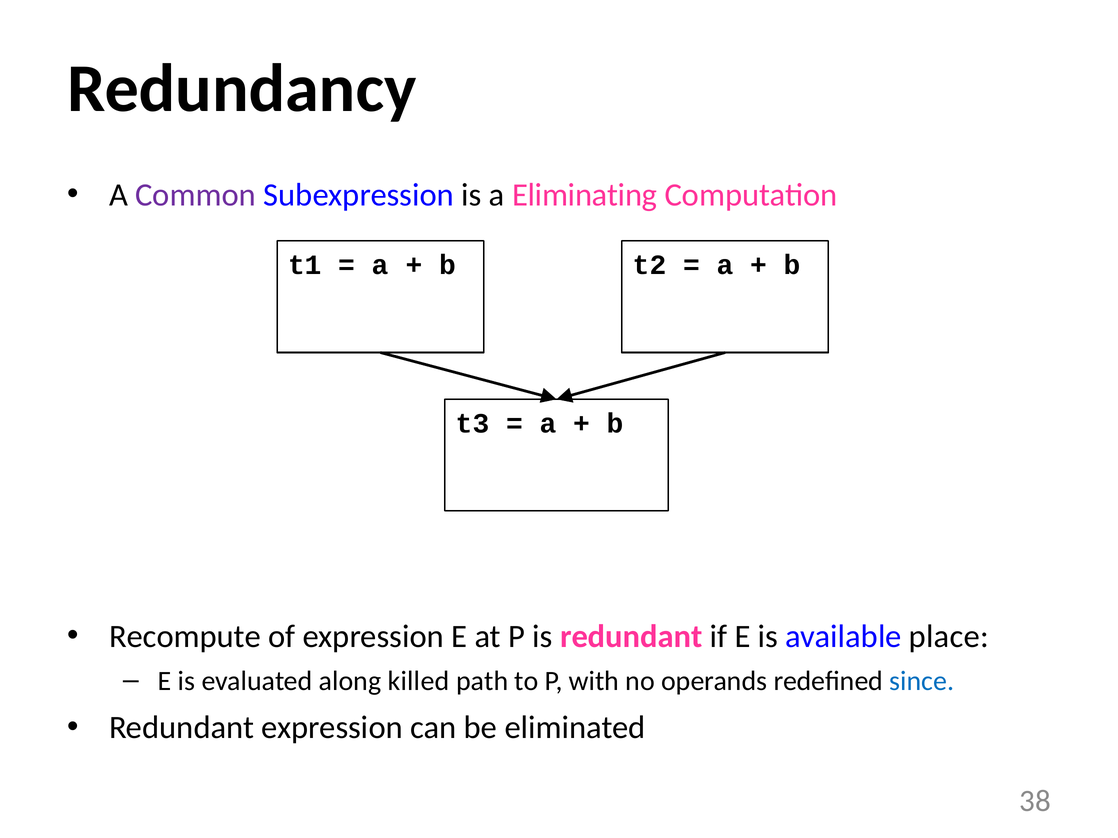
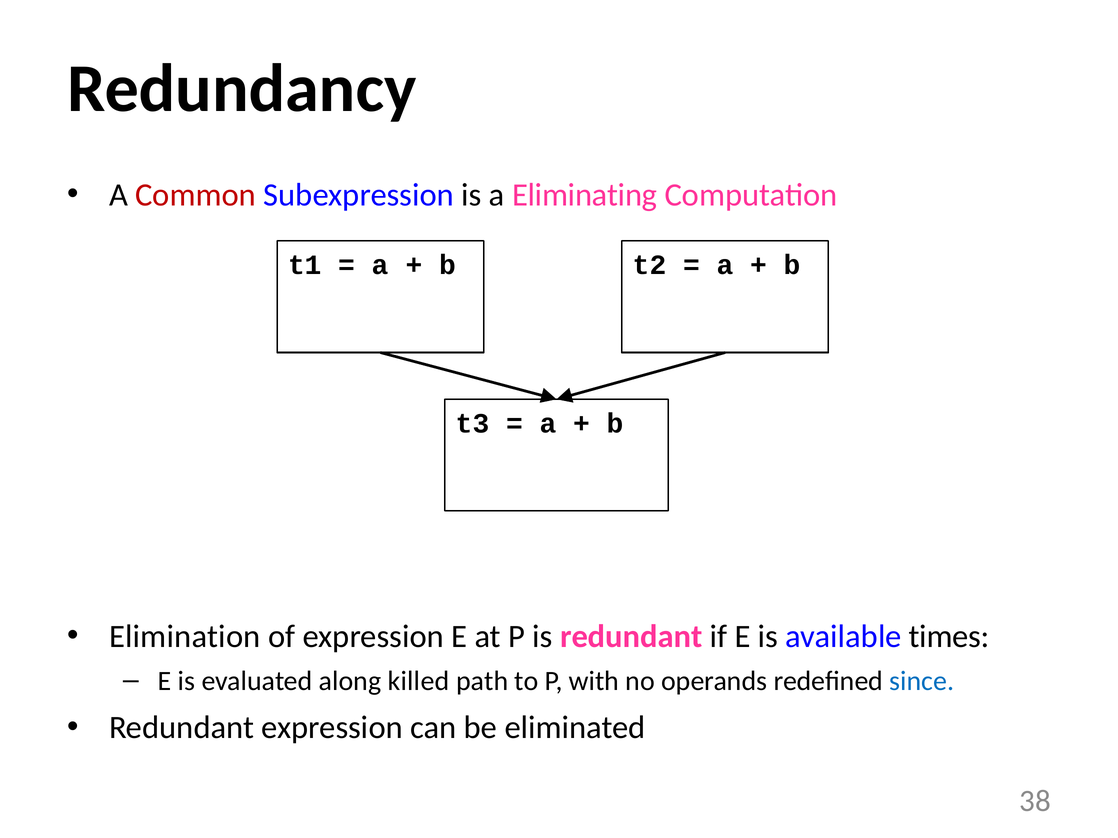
Common colour: purple -> red
Recompute: Recompute -> Elimination
place: place -> times
